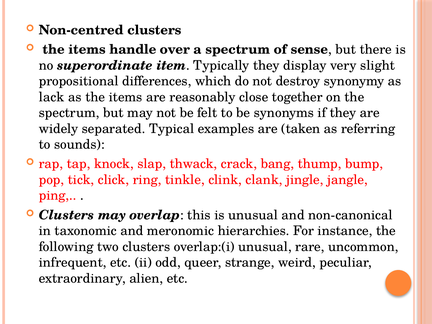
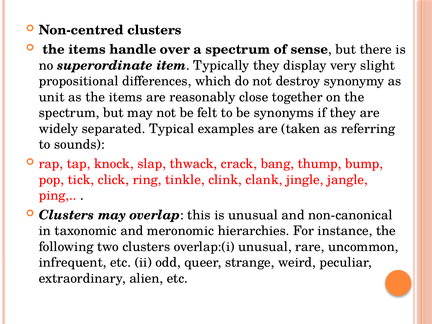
lack: lack -> unit
